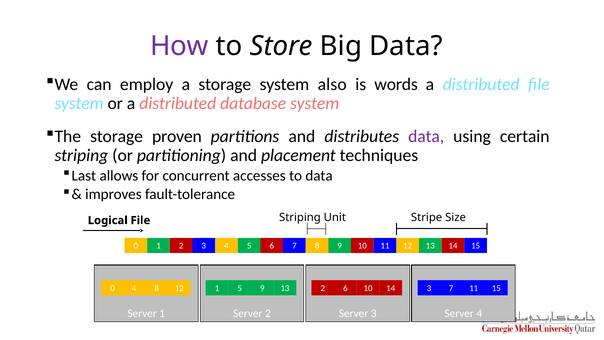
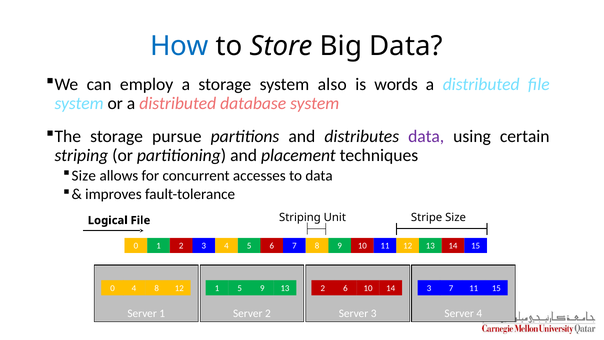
How colour: purple -> blue
proven: proven -> pursue
Last at (84, 175): Last -> Size
